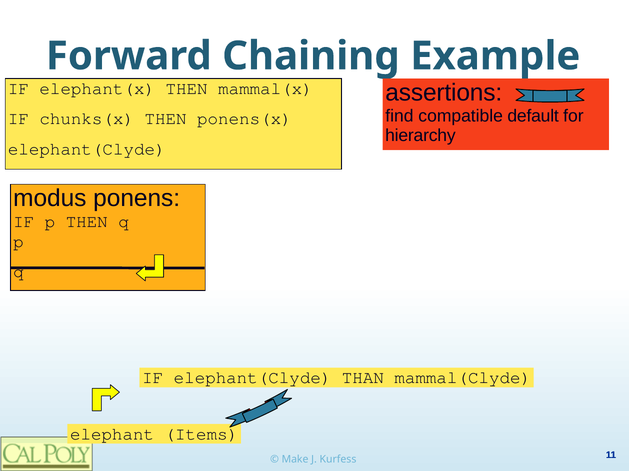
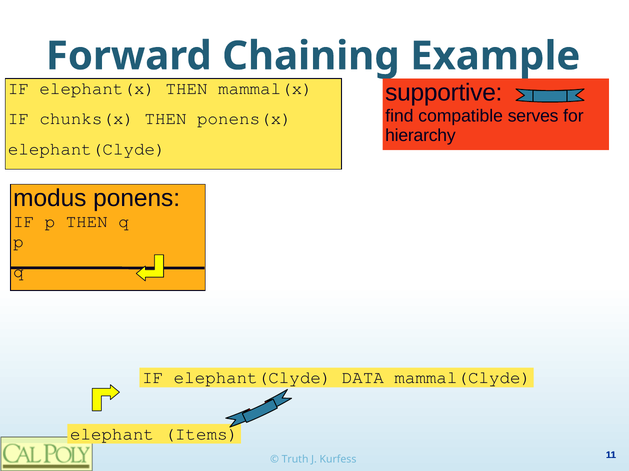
assertions: assertions -> supportive
default: default -> serves
THAN: THAN -> DATA
Make: Make -> Truth
